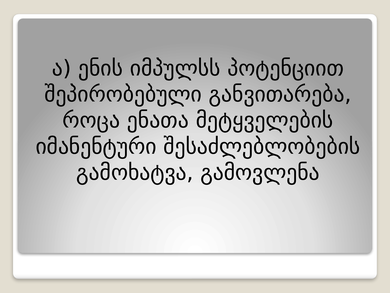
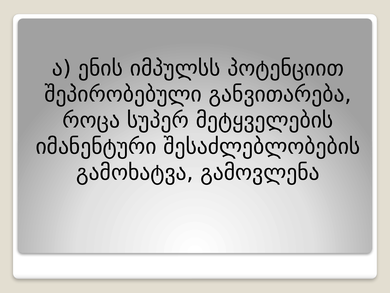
ენათა: ენათა -> სუპერ
